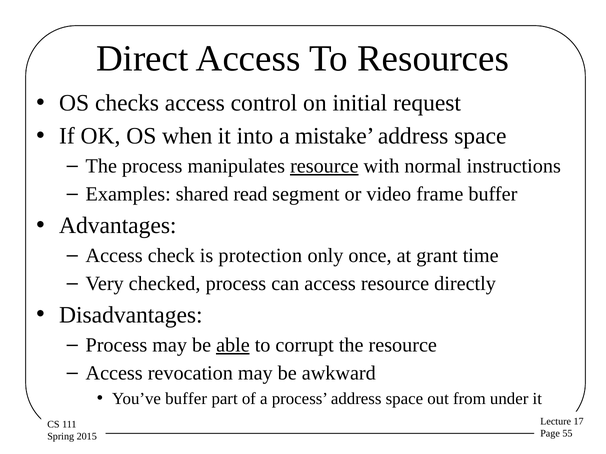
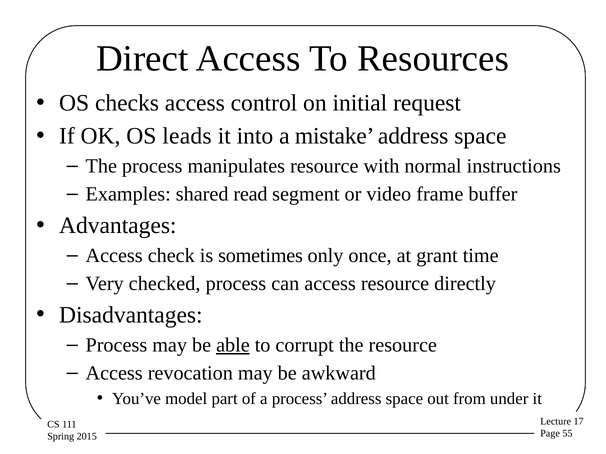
when: when -> leads
resource at (324, 166) underline: present -> none
protection: protection -> sometimes
You’ve buffer: buffer -> model
